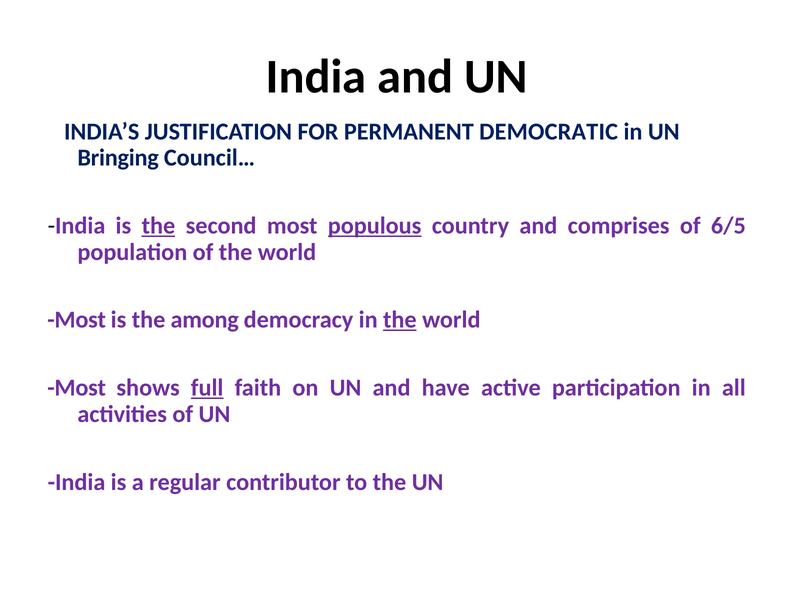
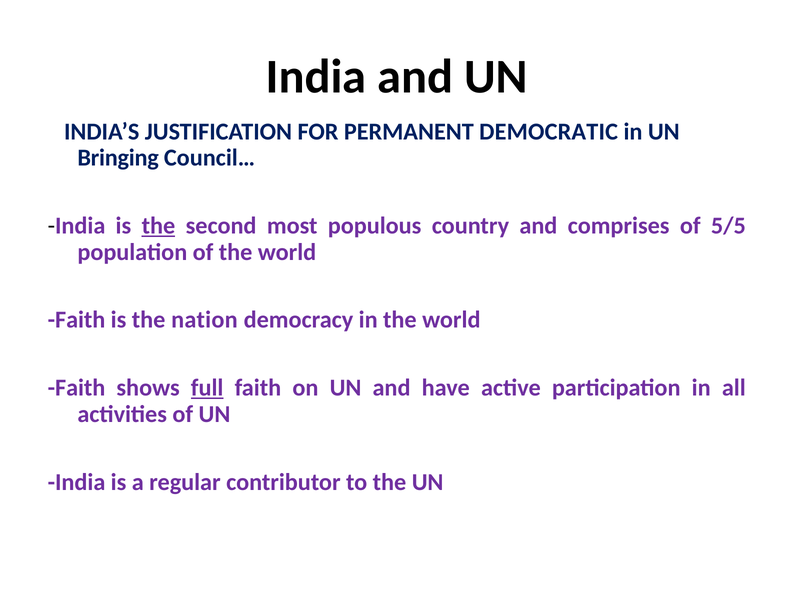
populous underline: present -> none
6/5: 6/5 -> 5/5
Most at (77, 320): Most -> Faith
among: among -> nation
the at (400, 320) underline: present -> none
Most at (77, 388): Most -> Faith
